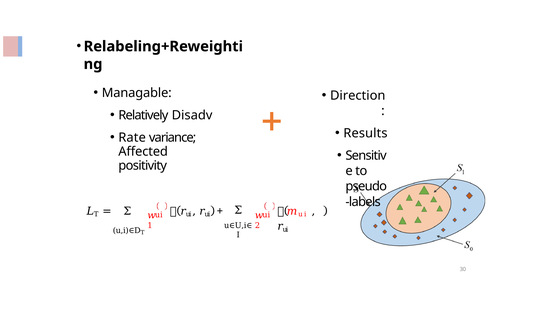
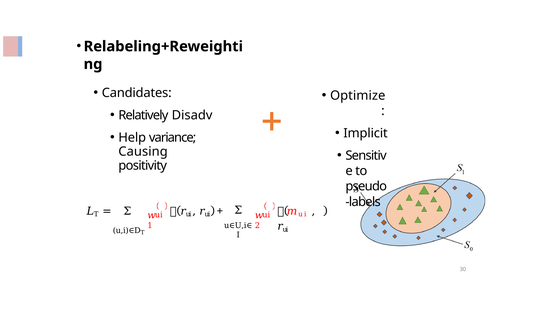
Managable: Managable -> Candidates
Direction: Direction -> Optimize
Results: Results -> Implicit
Rate: Rate -> Help
Affected: Affected -> Causing
